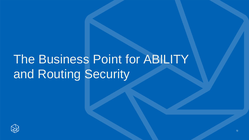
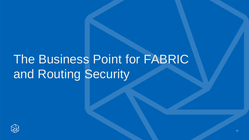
ABILITY: ABILITY -> FABRIC
